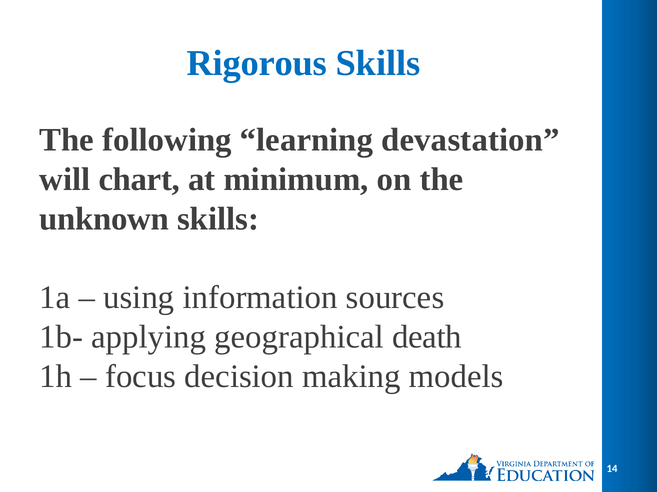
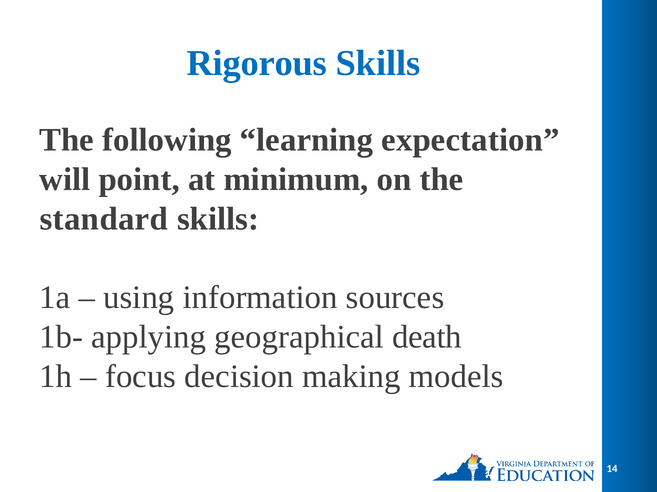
devastation: devastation -> expectation
chart: chart -> point
unknown: unknown -> standard
